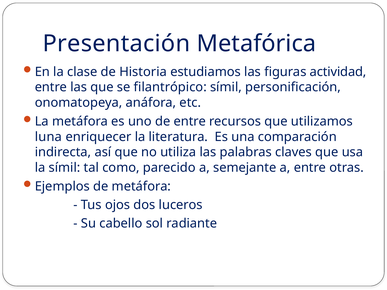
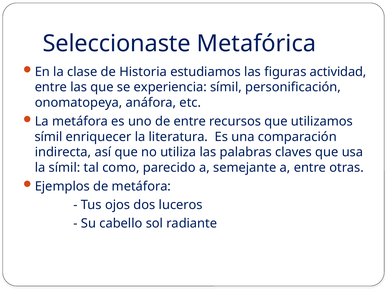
Presentación: Presentación -> Seleccionaste
filantrópico: filantrópico -> experiencia
luna at (48, 137): luna -> símil
